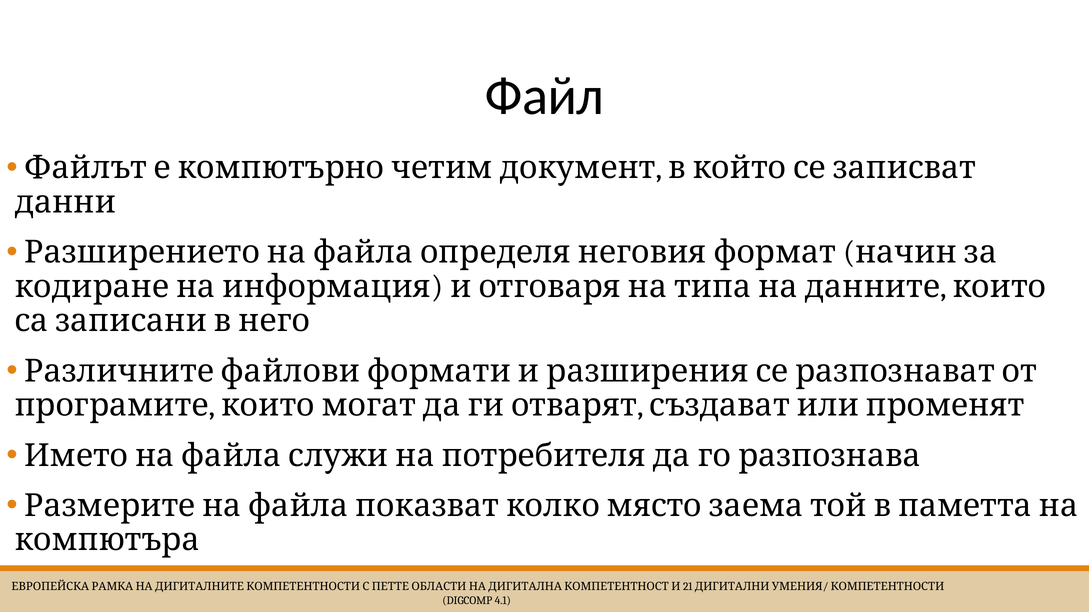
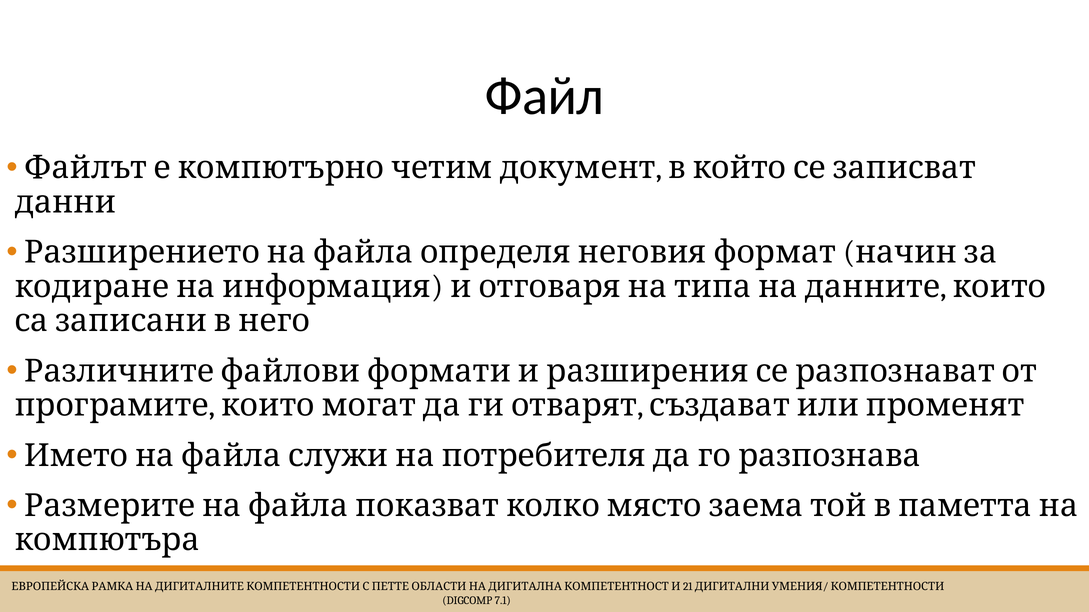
4.1: 4.1 -> 7.1
